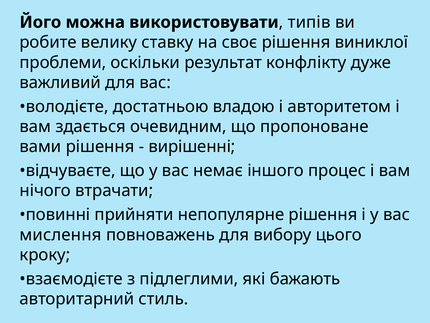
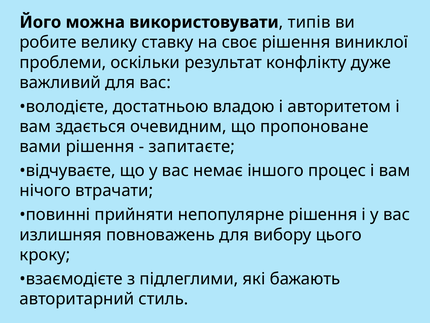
вирішенні: вирішенні -> запитаєте
мислення: мислення -> излишняя
